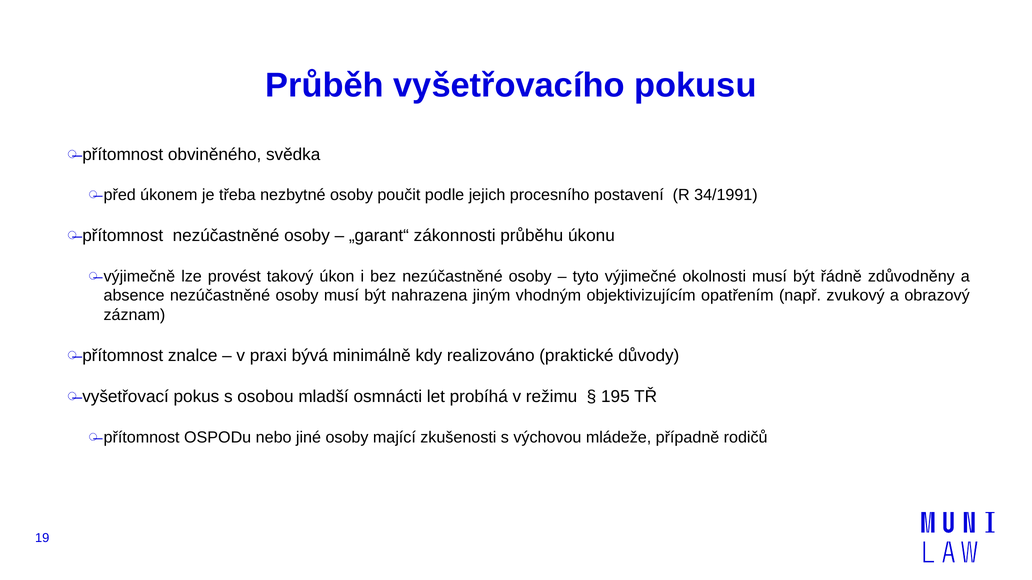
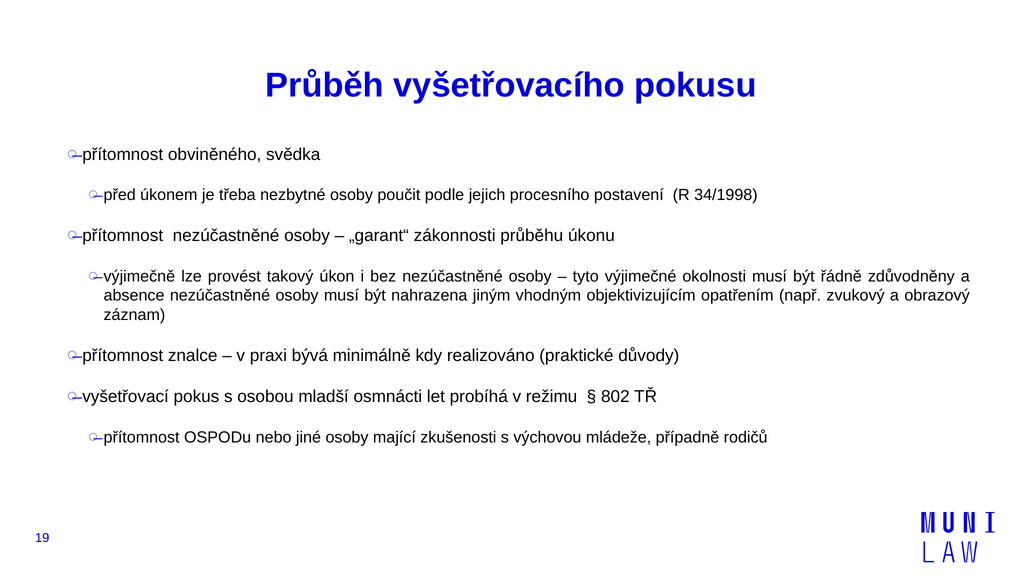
34/1991: 34/1991 -> 34/1998
195: 195 -> 802
